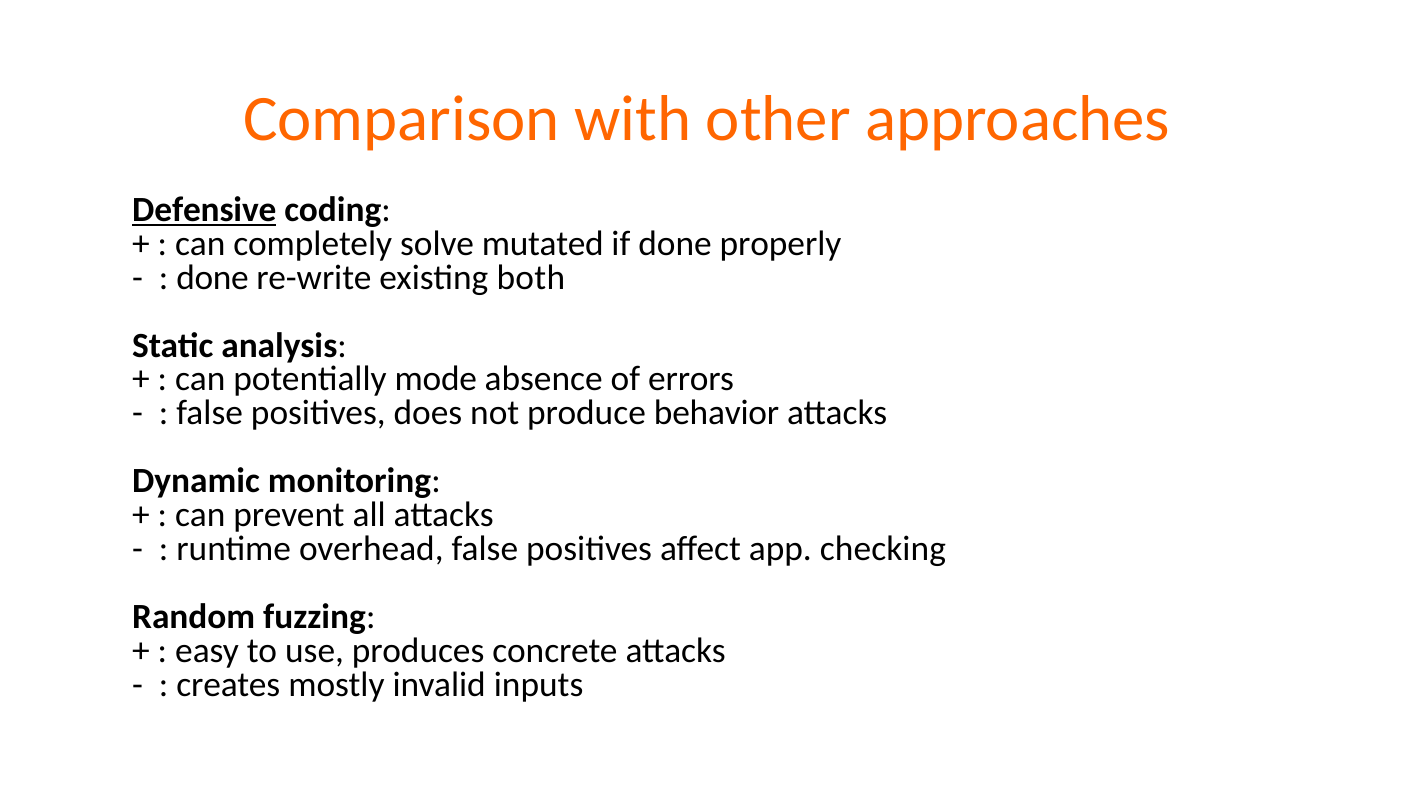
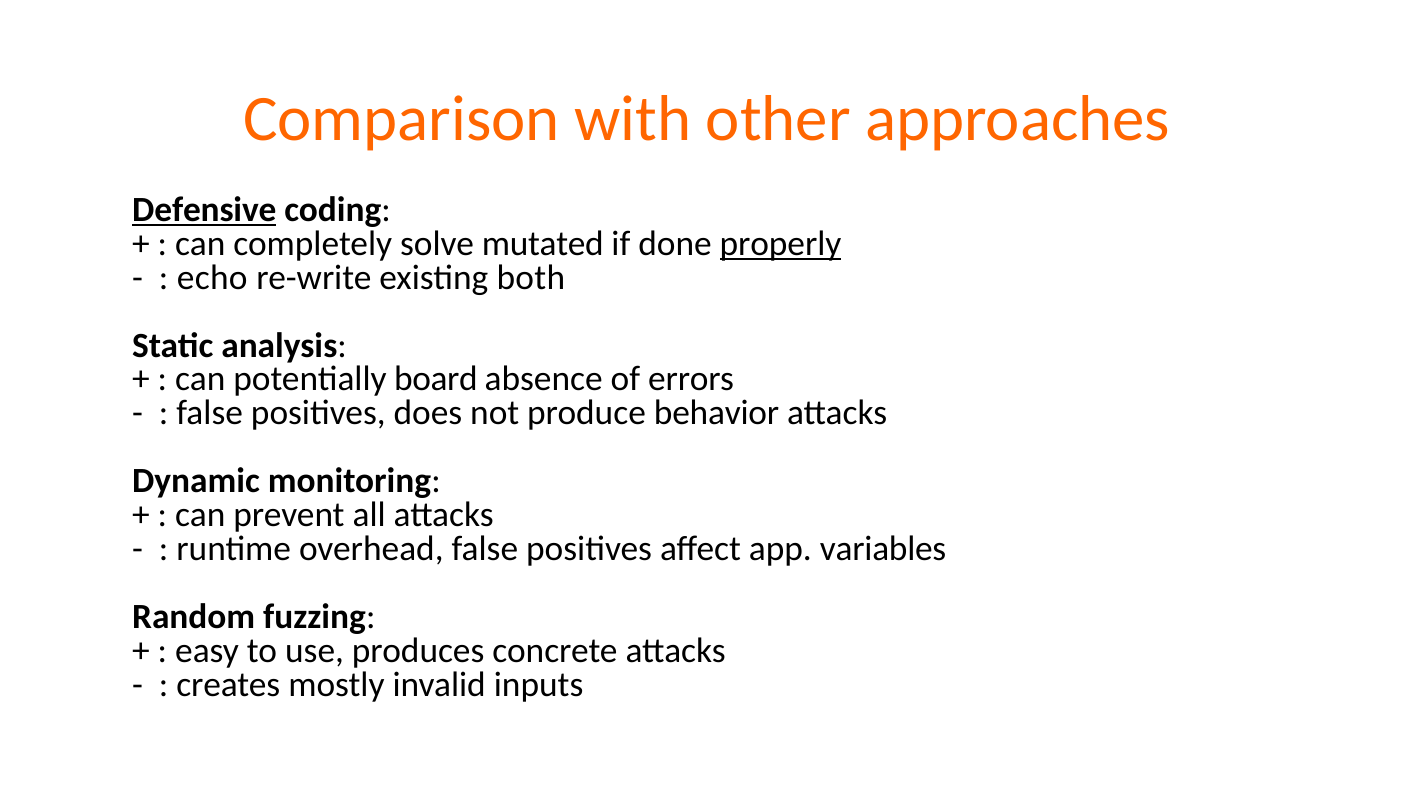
properly underline: none -> present
done at (213, 277): done -> echo
mode: mode -> board
checking: checking -> variables
